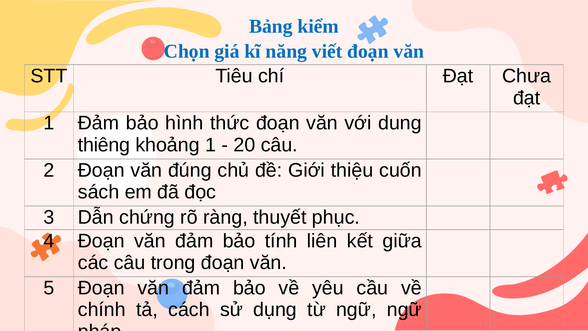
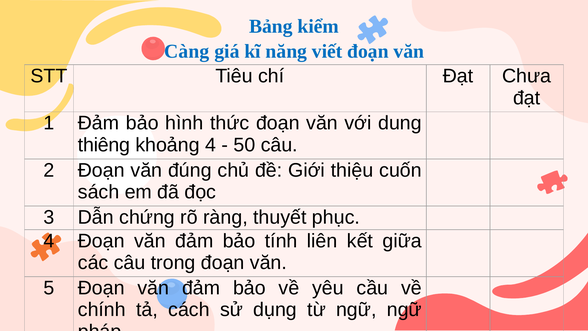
Chọn: Chọn -> Càng
khoảng 1: 1 -> 4
20: 20 -> 50
